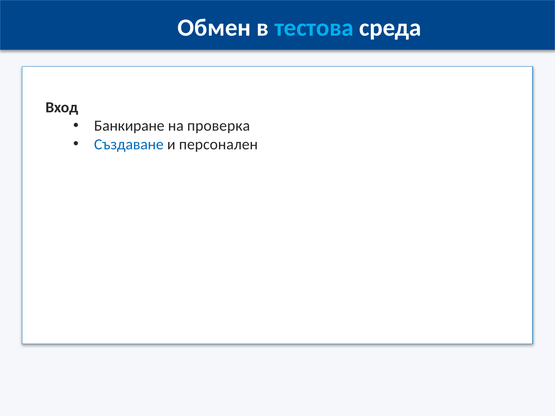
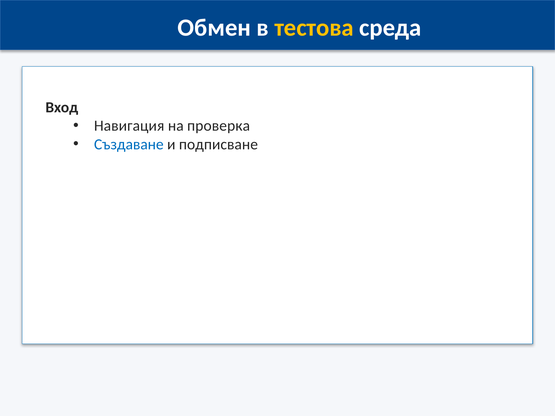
тестова colour: light blue -> yellow
Банкиране: Банкиране -> Навигация
персонален: персонален -> подписване
